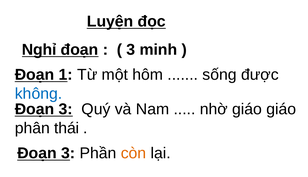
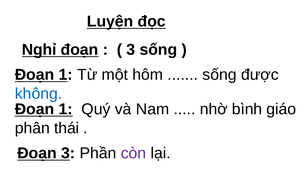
3 minh: minh -> sống
3 at (66, 110): 3 -> 1
nhờ giáo: giáo -> bình
còn colour: orange -> purple
